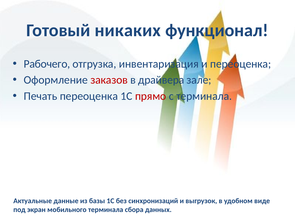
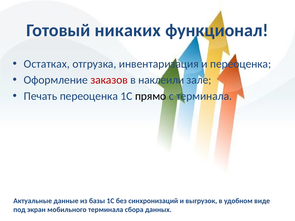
Рабочего: Рабочего -> Остатках
драйвера: драйвера -> наклеили
прямо colour: red -> black
